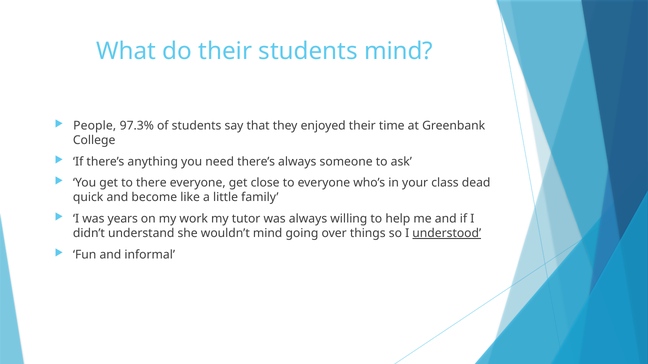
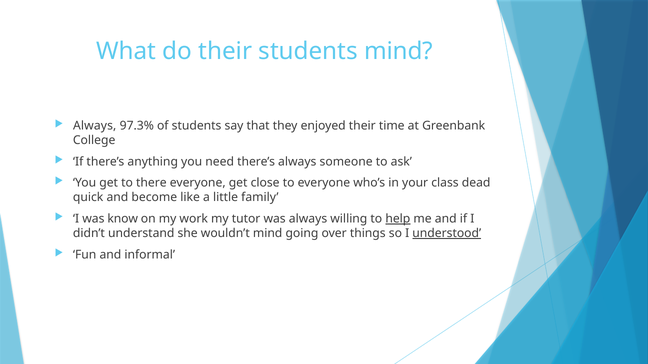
People at (95, 126): People -> Always
years: years -> know
help underline: none -> present
